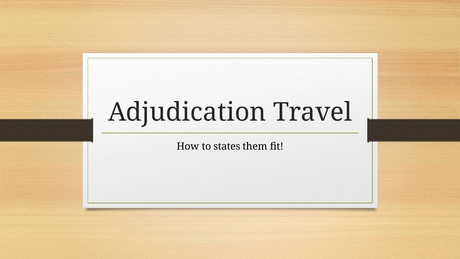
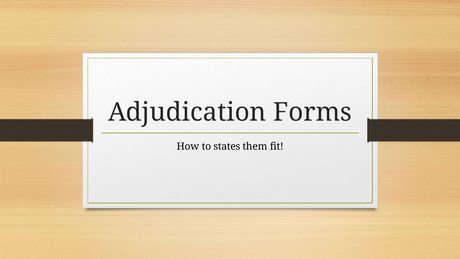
Travel: Travel -> Forms
